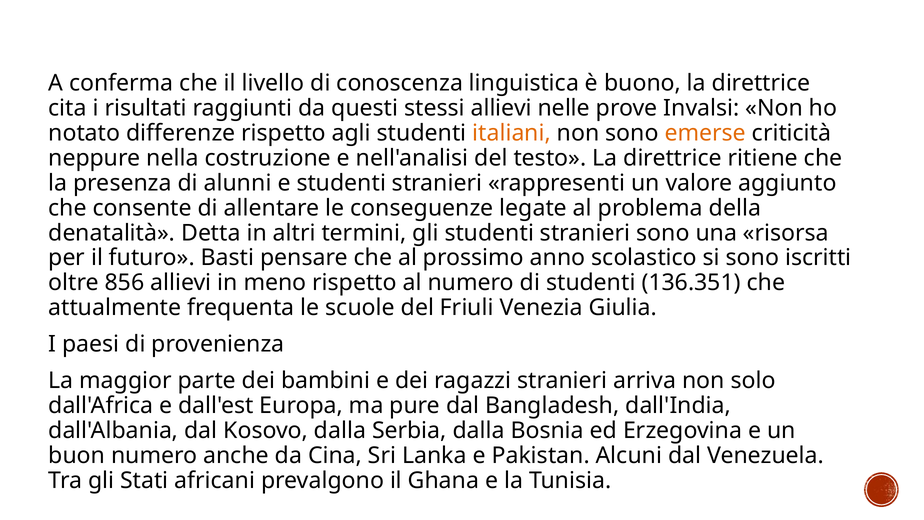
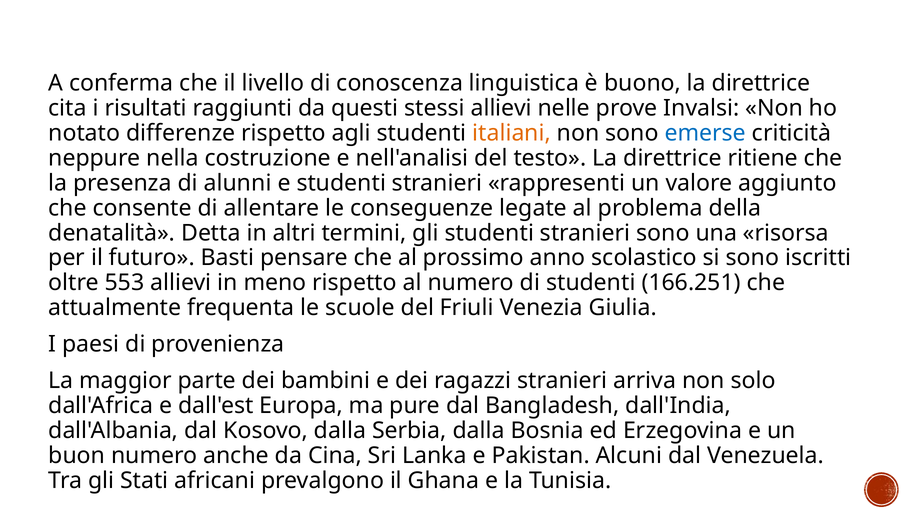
emerse colour: orange -> blue
856: 856 -> 553
136.351: 136.351 -> 166.251
